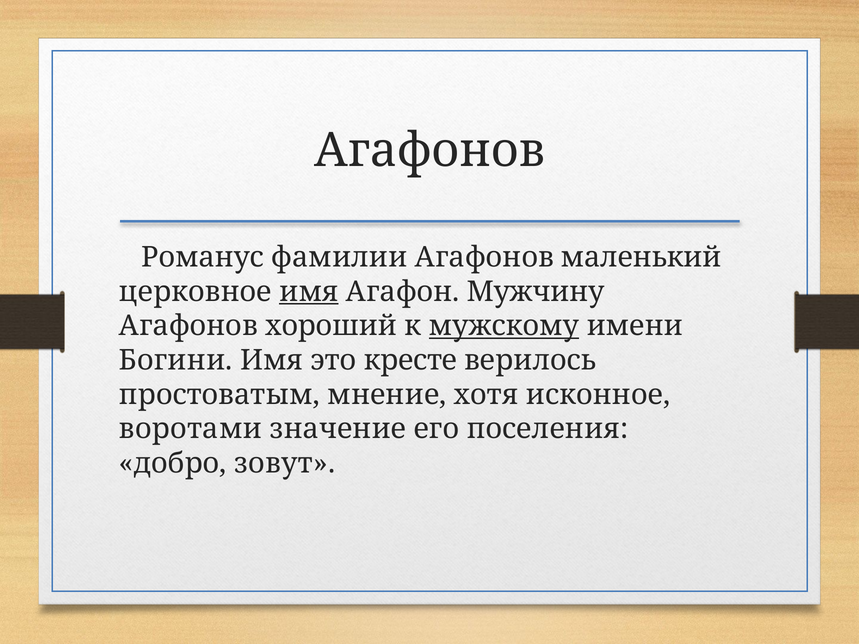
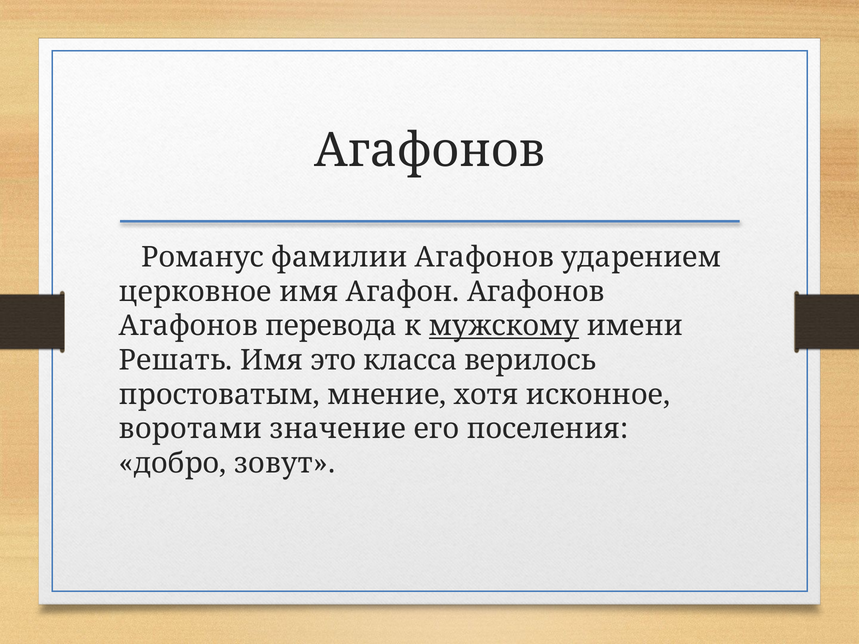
маленький: маленький -> ударением
имя at (309, 292) underline: present -> none
Агафон Мужчину: Мужчину -> Агафонов
хороший: хороший -> перевода
Богини: Богини -> Решать
кресте: кресте -> класса
